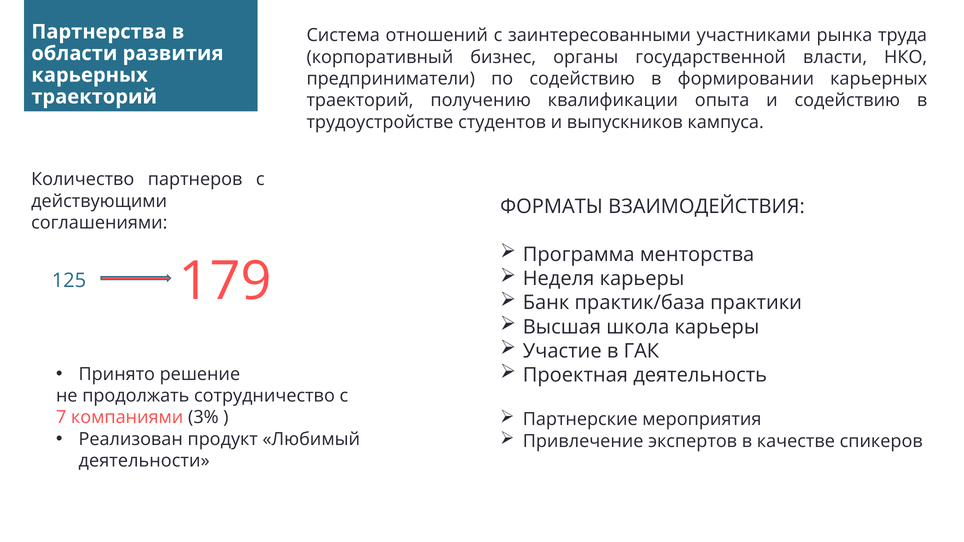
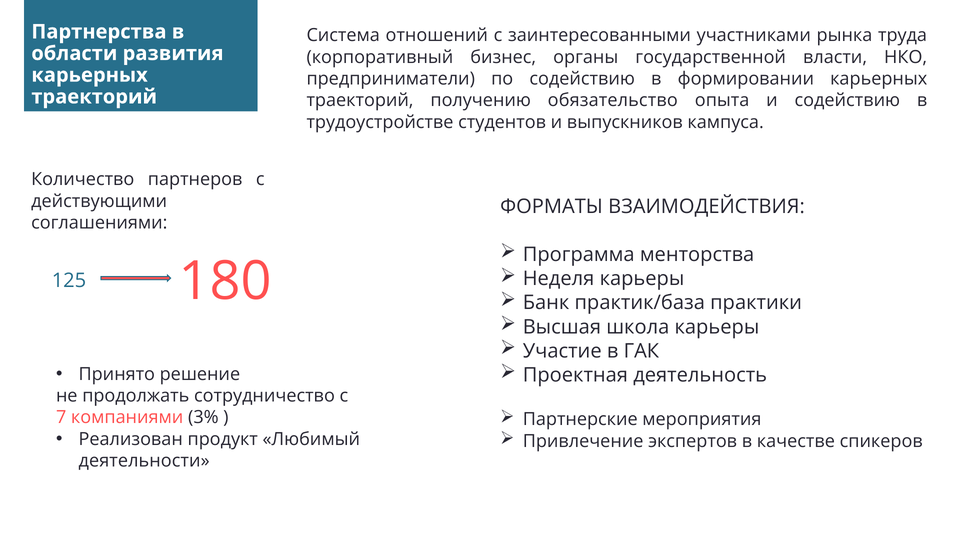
квалификации: квалификации -> обязательство
179: 179 -> 180
